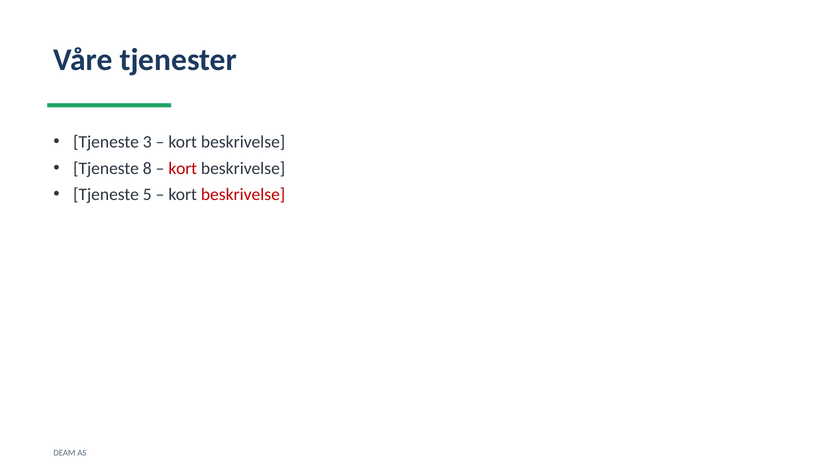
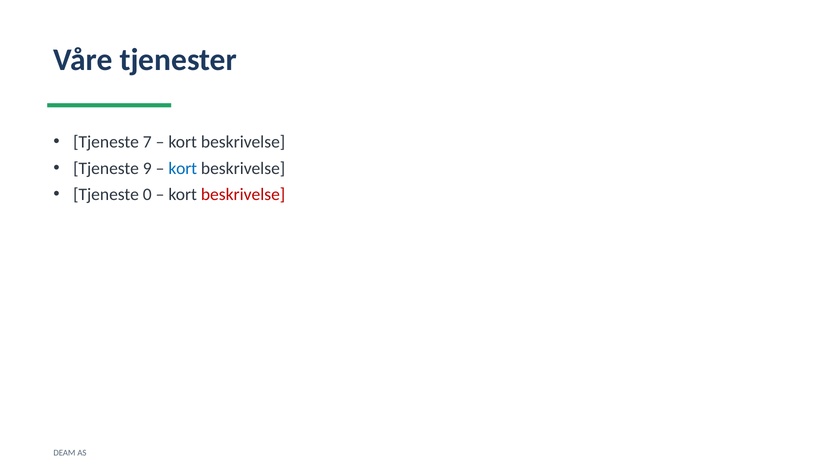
3: 3 -> 7
8: 8 -> 9
kort at (183, 169) colour: red -> blue
5: 5 -> 0
